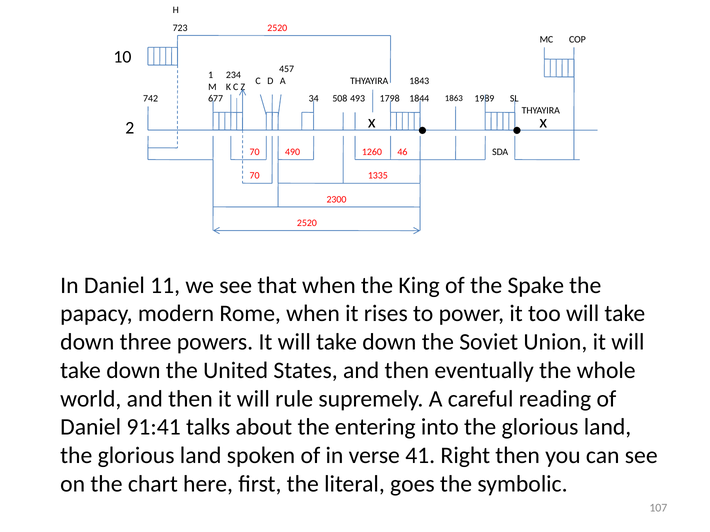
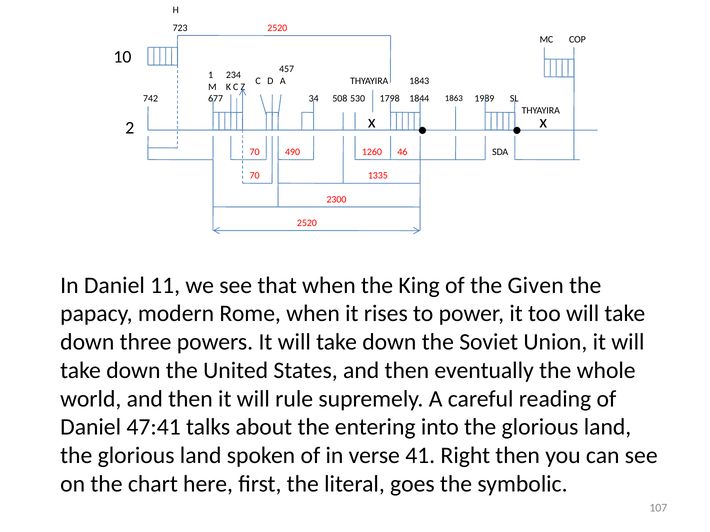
493: 493 -> 530
Spake: Spake -> Given
91:41: 91:41 -> 47:41
